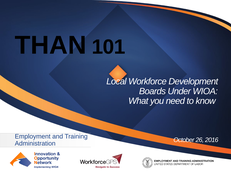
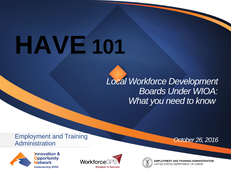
THAN: THAN -> HAVE
